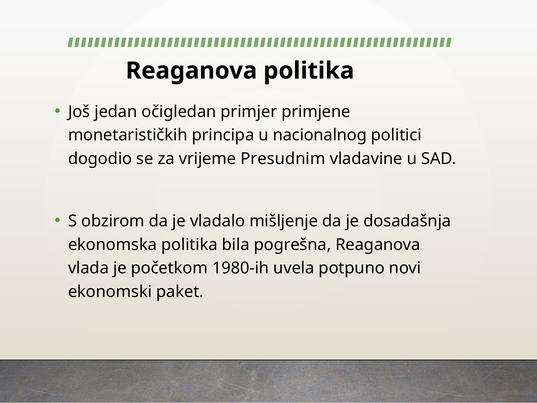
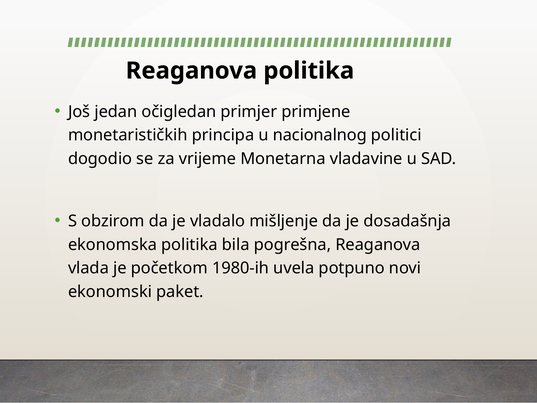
Presudnim: Presudnim -> Monetarna
